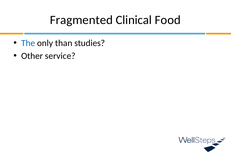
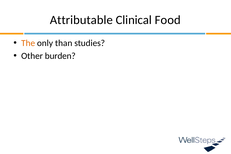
Fragmented: Fragmented -> Attributable
The colour: blue -> orange
service: service -> burden
